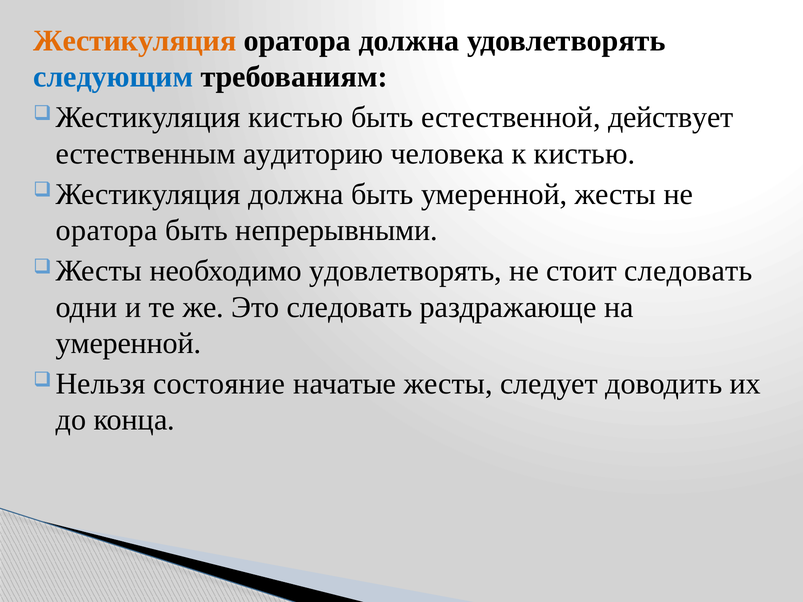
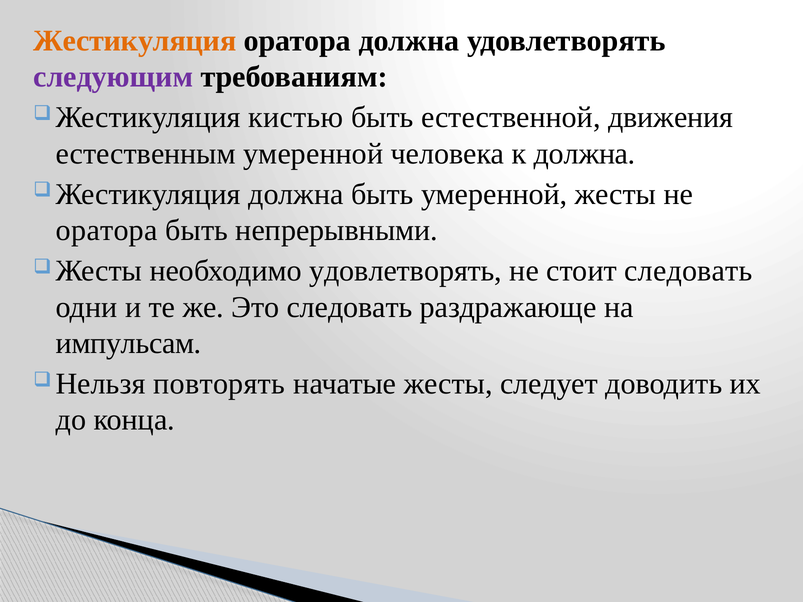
следующим colour: blue -> purple
действует: действует -> движения
естественным аудиторию: аудиторию -> умеренной
к кистью: кистью -> должна
умеренной at (129, 343): умеренной -> импульсам
состояние: состояние -> повторять
